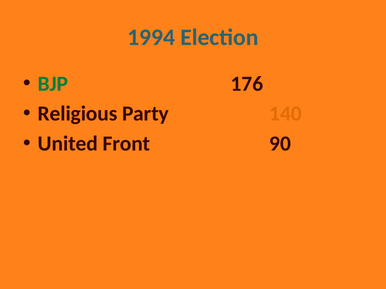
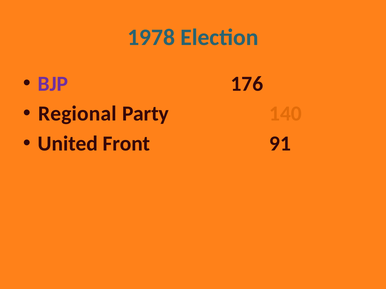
1994: 1994 -> 1978
BJP colour: green -> purple
Religious: Religious -> Regional
90: 90 -> 91
